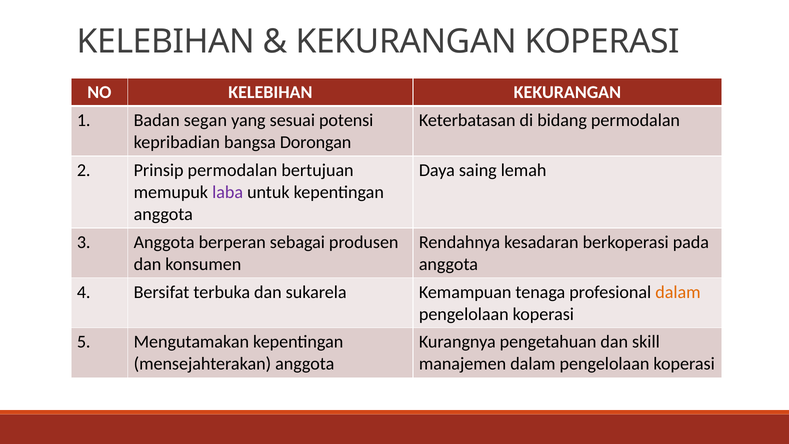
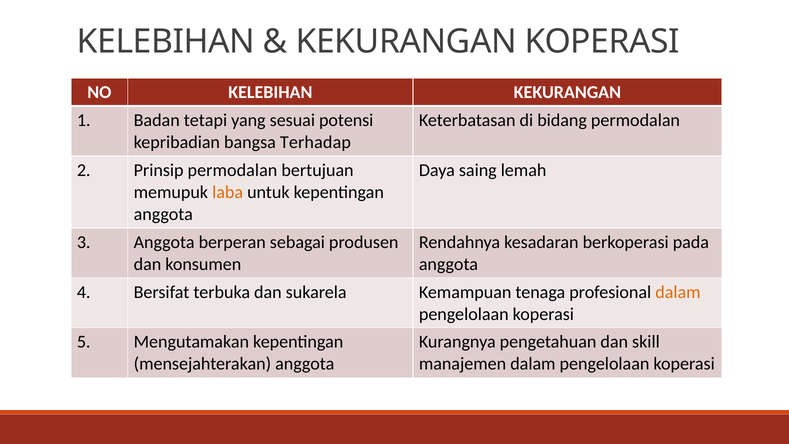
segan: segan -> tetapi
Dorongan: Dorongan -> Terhadap
laba colour: purple -> orange
